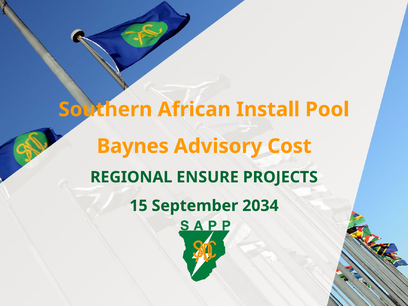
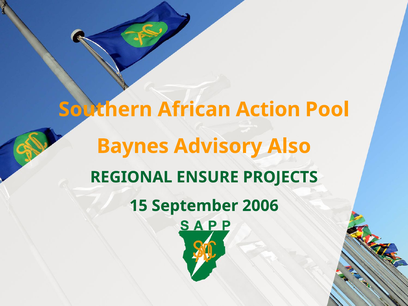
Install: Install -> Action
Cost: Cost -> Also
2034: 2034 -> 2006
